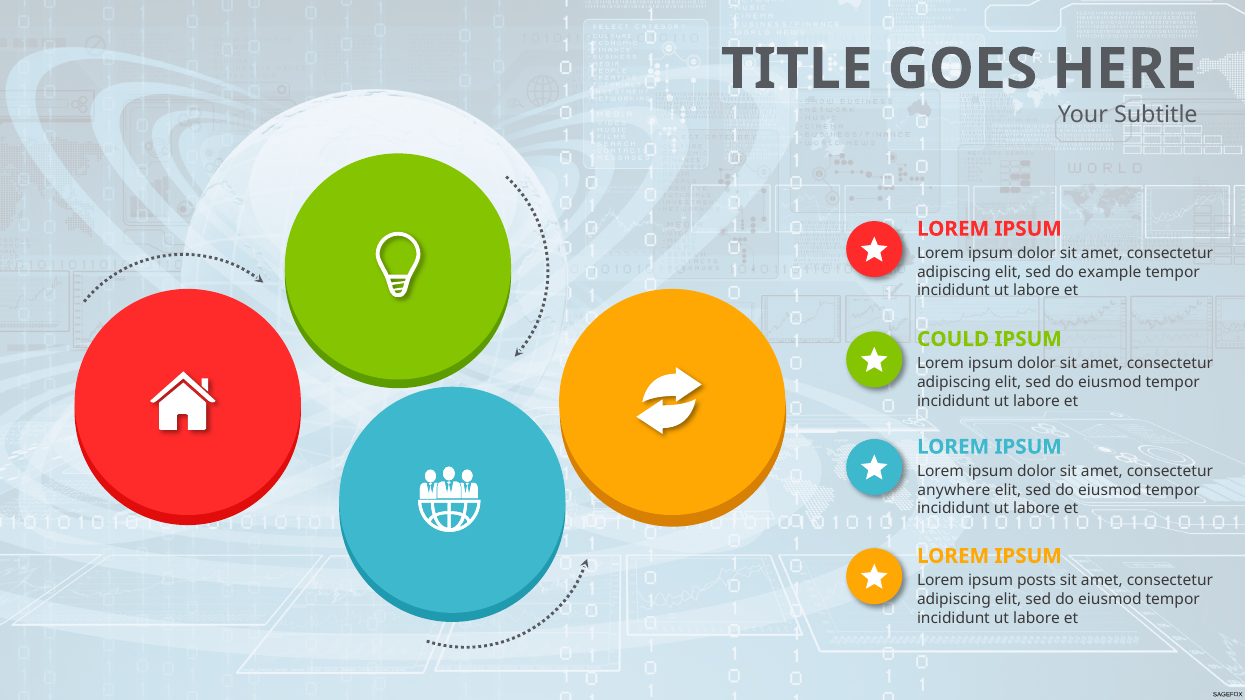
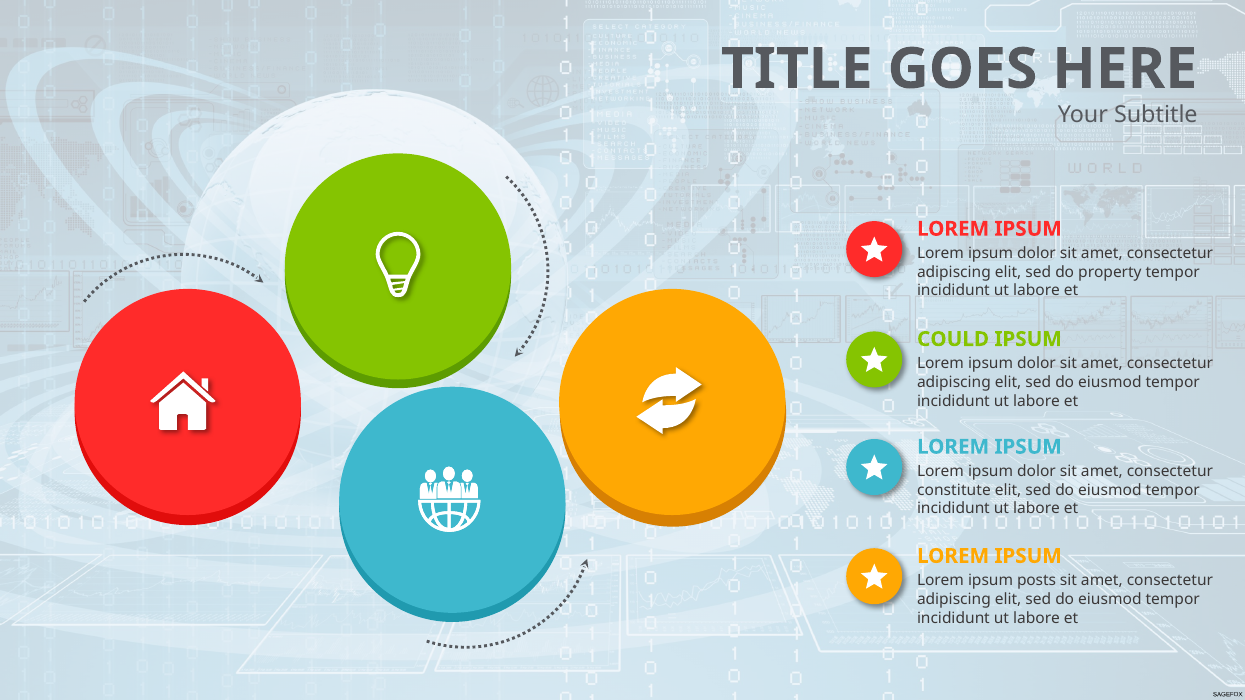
example: example -> property
anywhere: anywhere -> constitute
